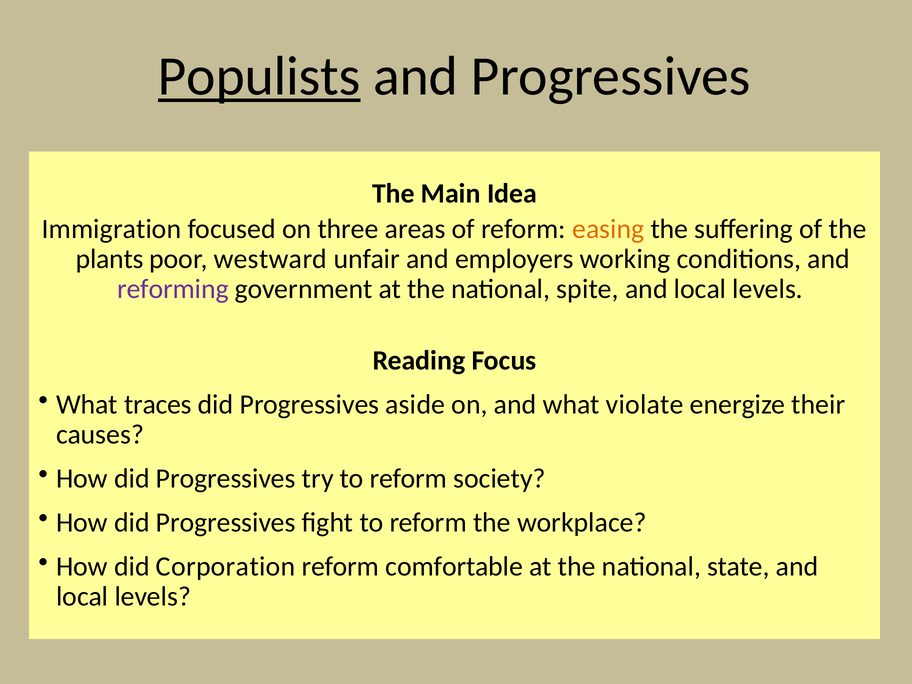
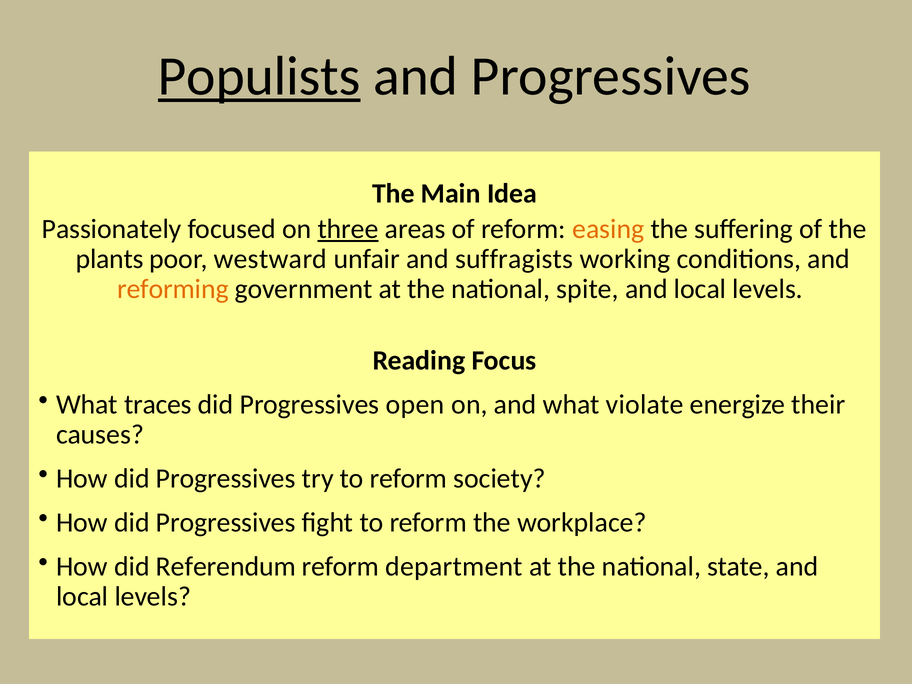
Immigration: Immigration -> Passionately
three underline: none -> present
employers: employers -> suffragists
reforming colour: purple -> orange
aside: aside -> open
Corporation: Corporation -> Referendum
comfortable: comfortable -> department
